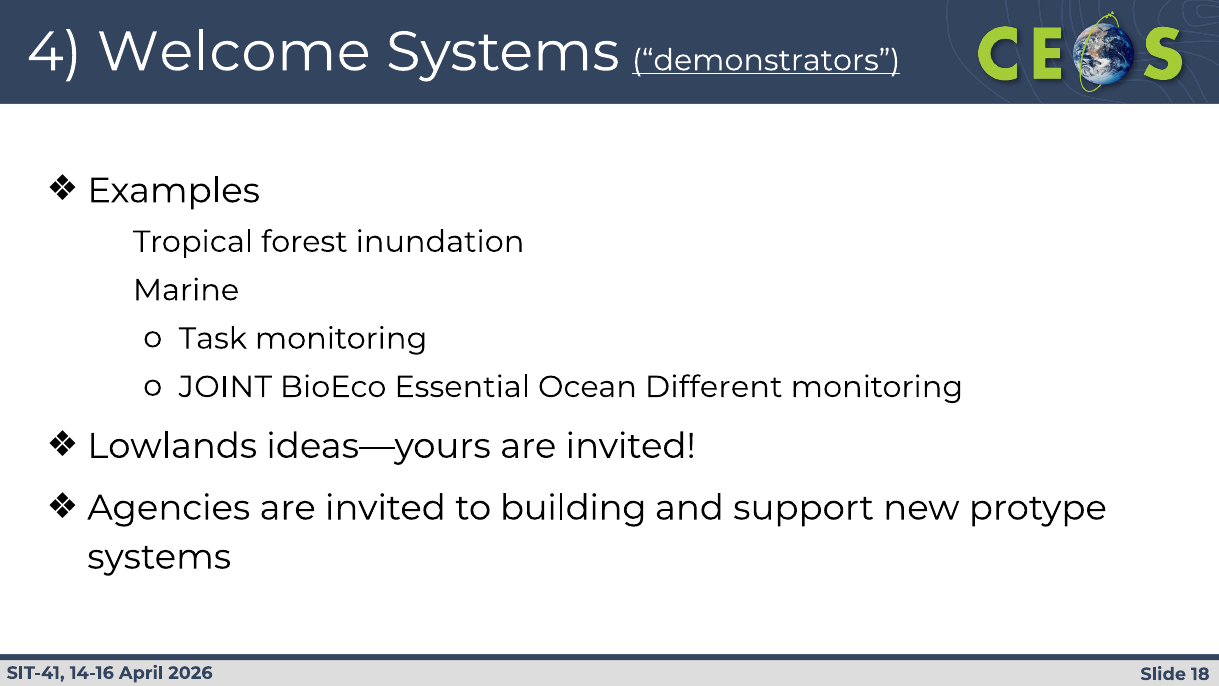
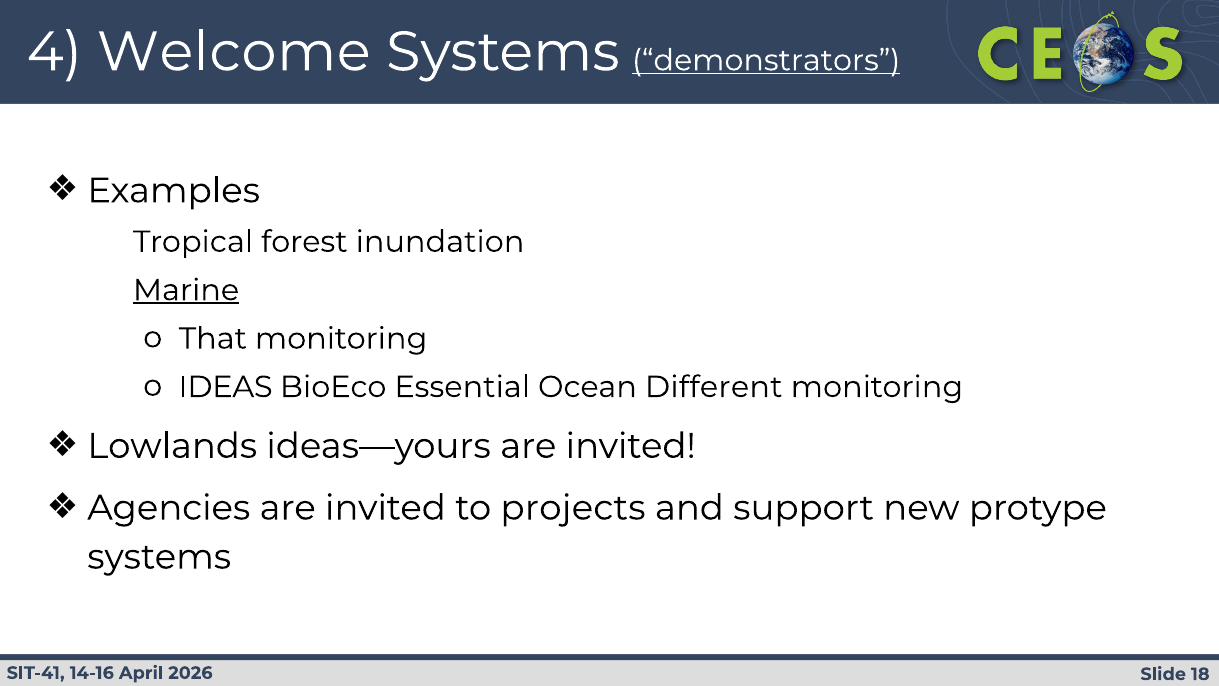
Marine underline: none -> present
Task: Task -> That
JOINT: JOINT -> IDEAS
building: building -> projects
